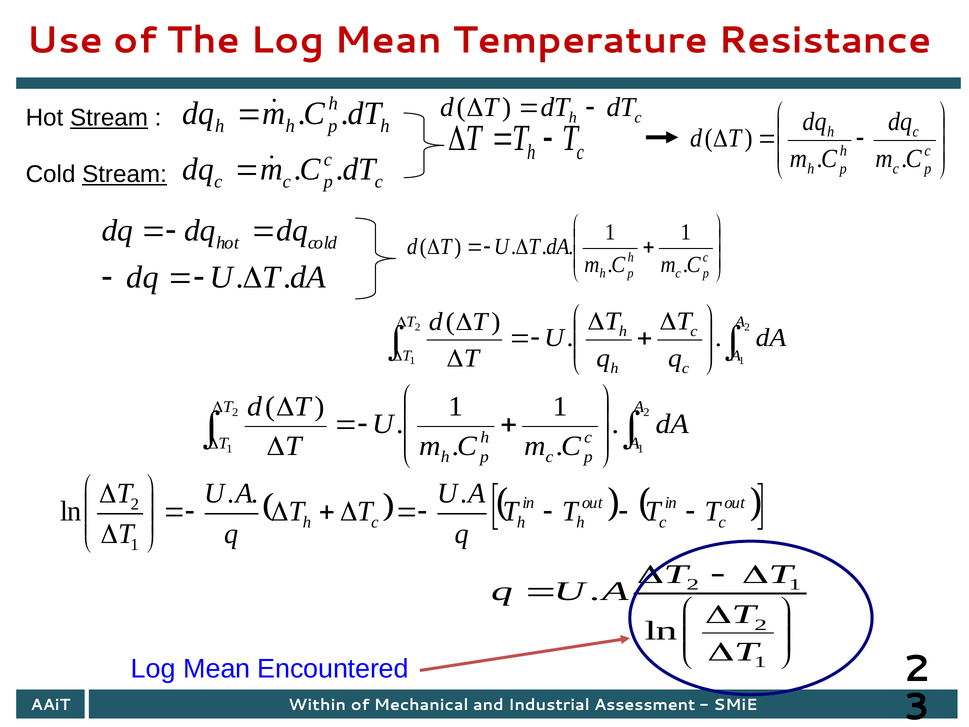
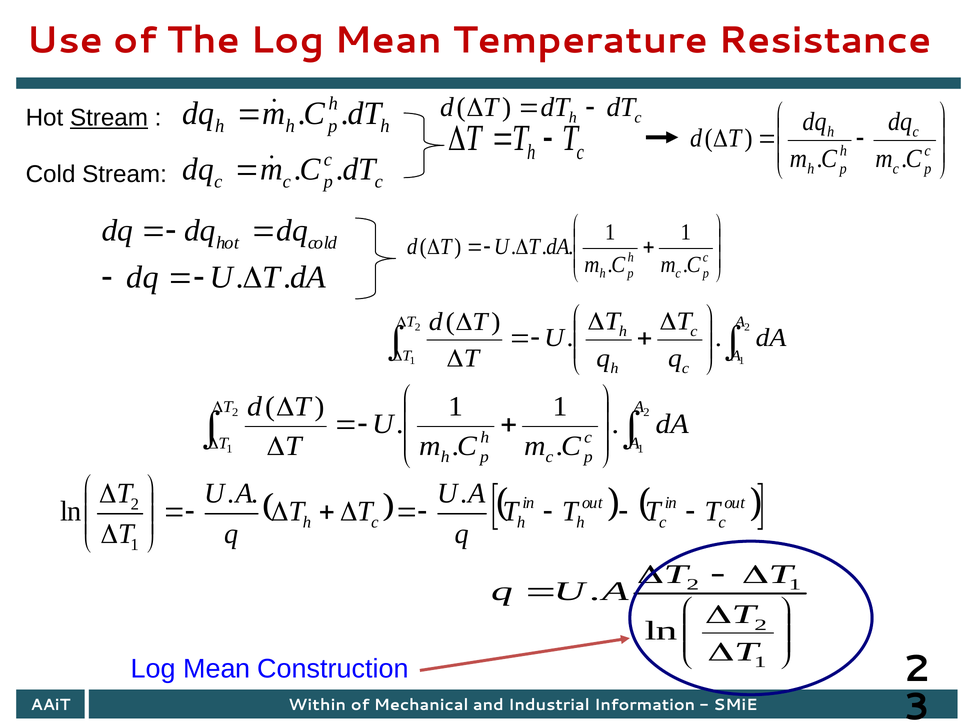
Stream at (125, 174) underline: present -> none
Encountered: Encountered -> Construction
Assessment: Assessment -> Information
